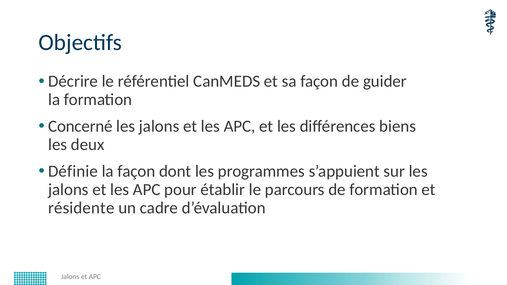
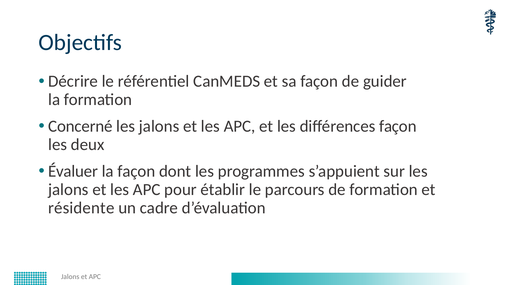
différences biens: biens -> façon
Définie: Définie -> Évaluer
